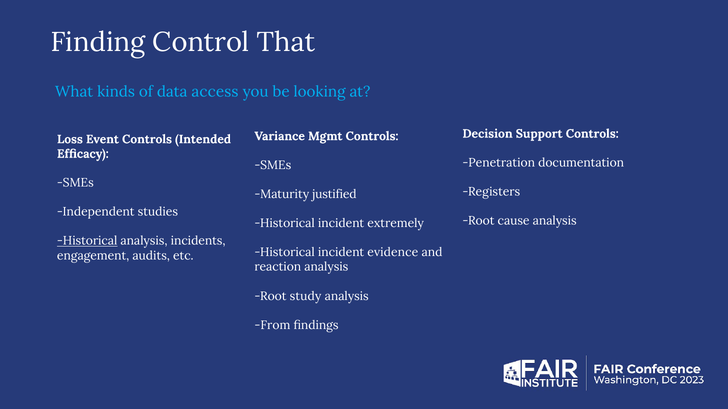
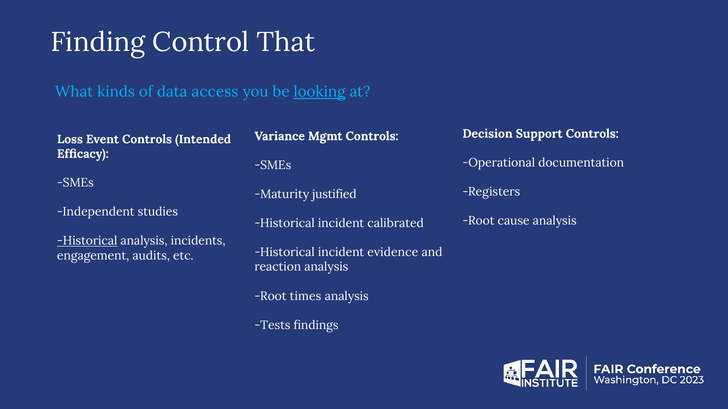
looking underline: none -> present
Penetration: Penetration -> Operational
extremely: extremely -> calibrated
study: study -> times
From: From -> Tests
